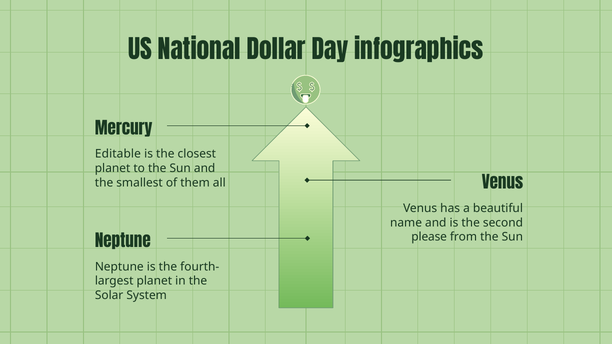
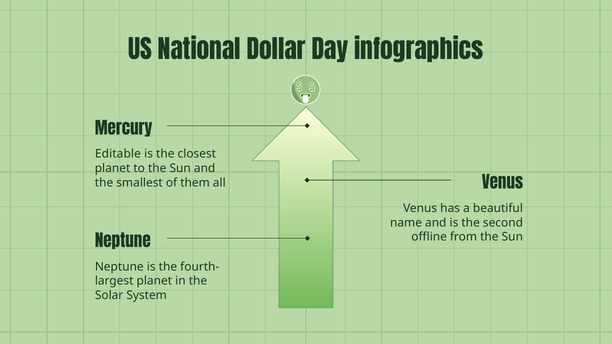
please: please -> offline
